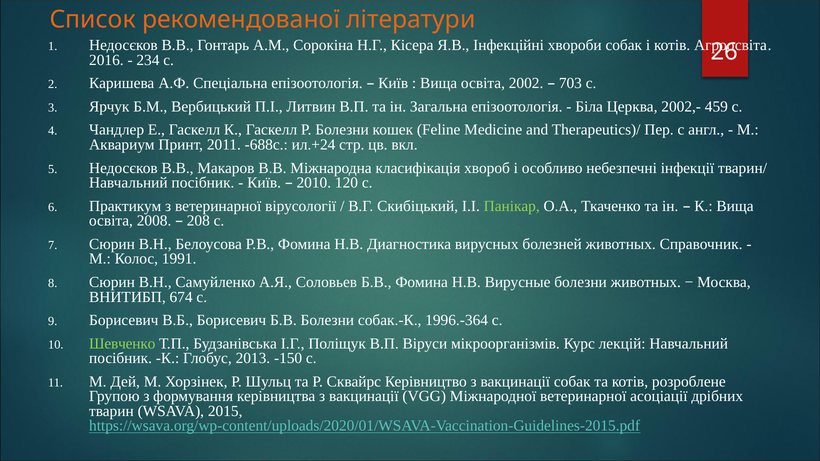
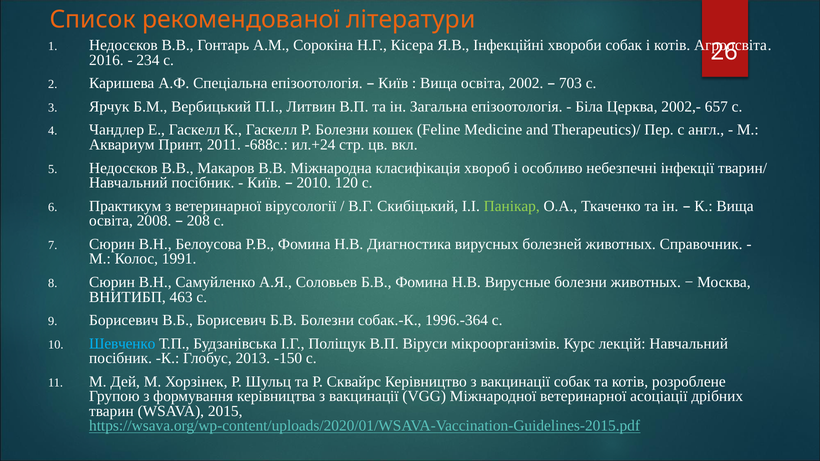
459: 459 -> 657
674: 674 -> 463
Шевченко colour: light green -> light blue
